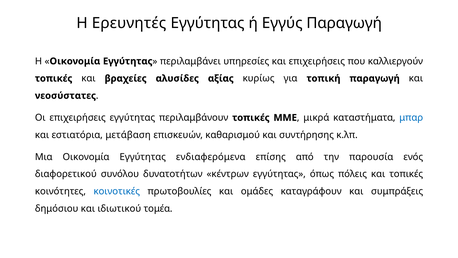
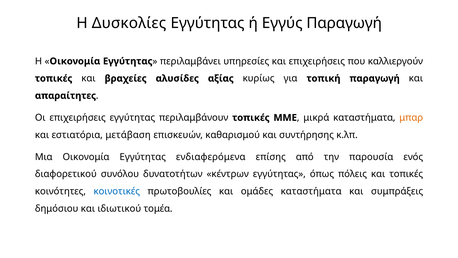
Ερευνητές: Ερευνητές -> Δυσκολίες
νεοσύστατες: νεοσύστατες -> απαραίτητες
μπαρ colour: blue -> orange
ομάδες καταγράφουν: καταγράφουν -> καταστήματα
